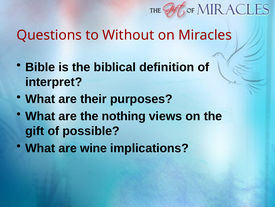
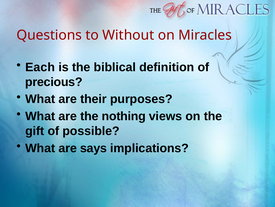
Bible: Bible -> Each
interpret: interpret -> precious
wine: wine -> says
